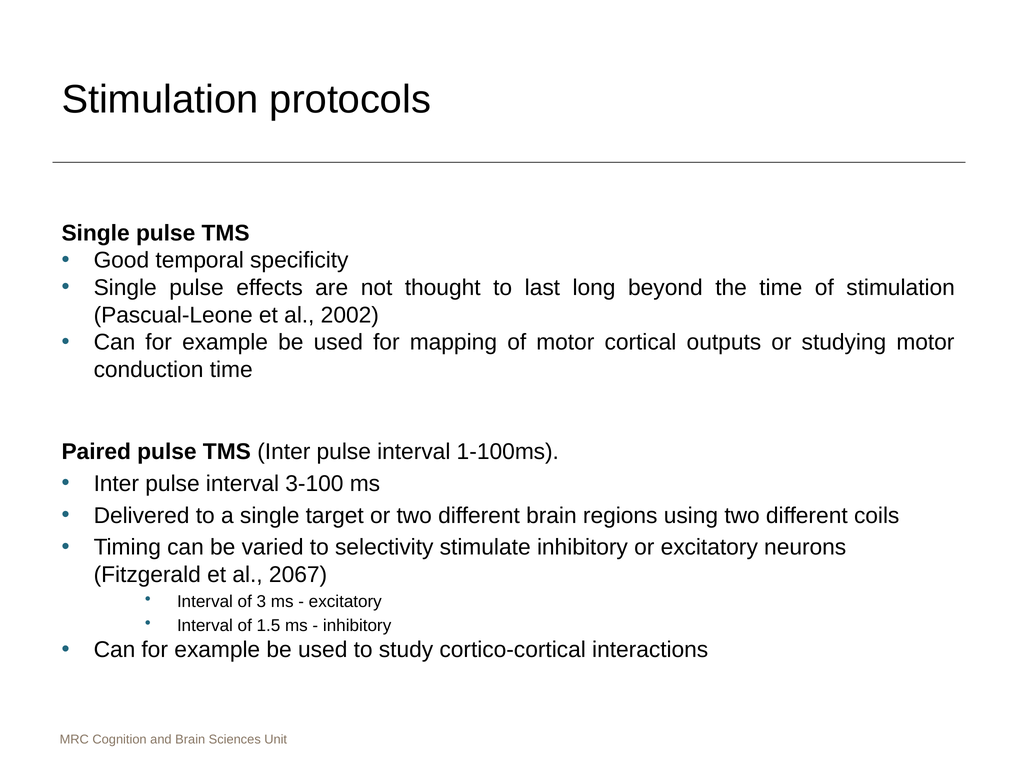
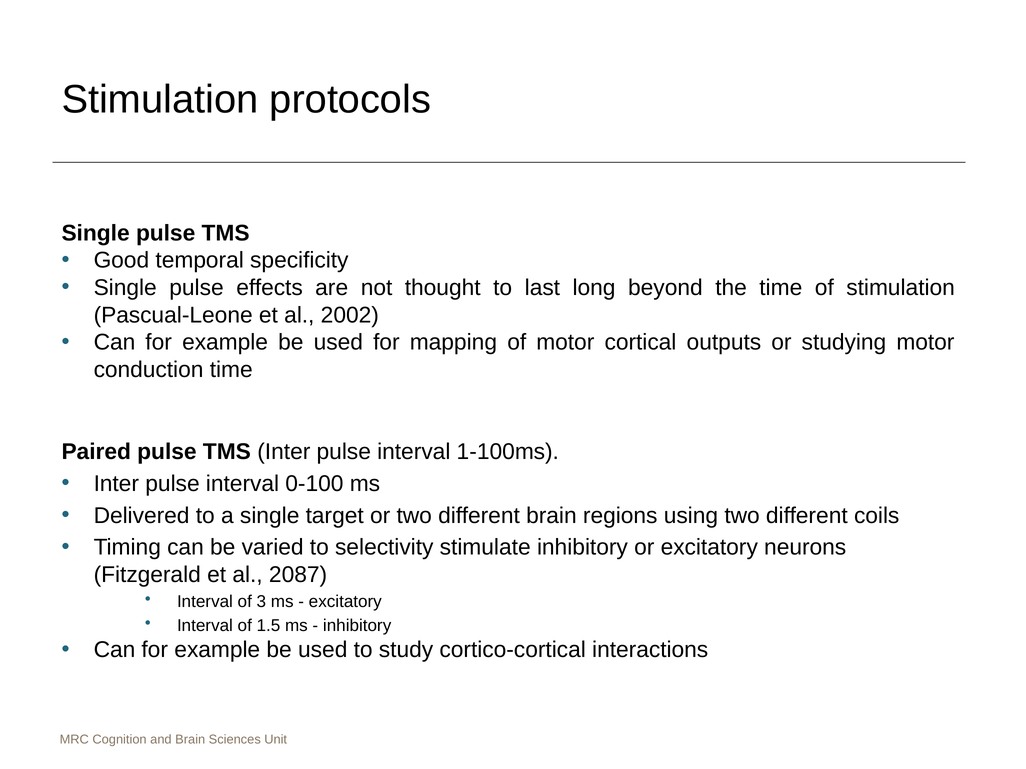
3-100: 3-100 -> 0-100
2067: 2067 -> 2087
